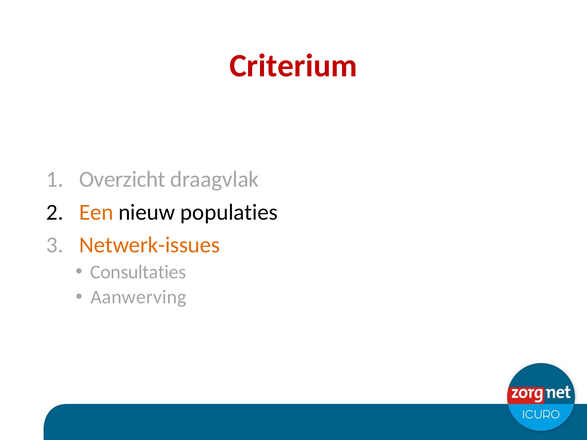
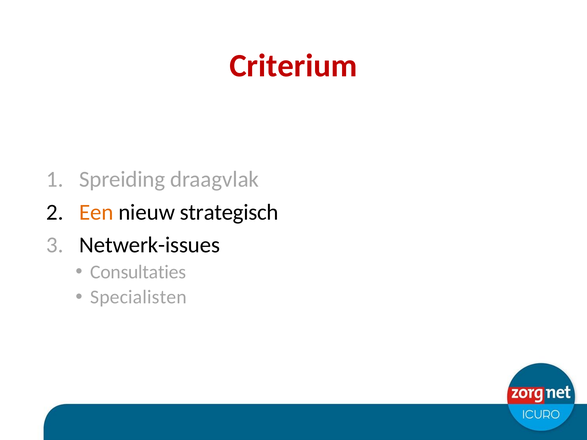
Overzicht: Overzicht -> Spreiding
populaties: populaties -> strategisch
Netwerk-issues colour: orange -> black
Aanwerving: Aanwerving -> Specialisten
